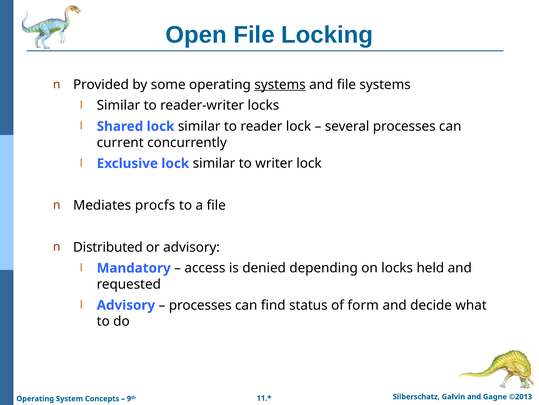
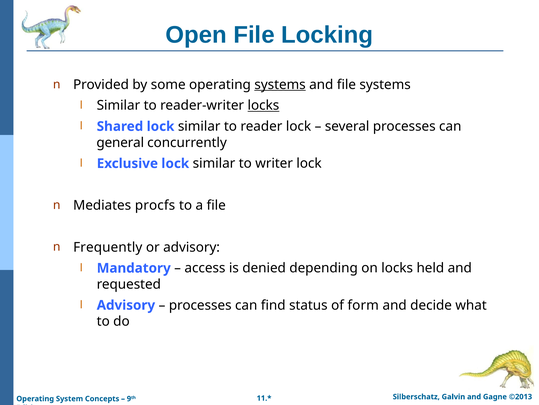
locks at (263, 105) underline: none -> present
current: current -> general
Distributed: Distributed -> Frequently
